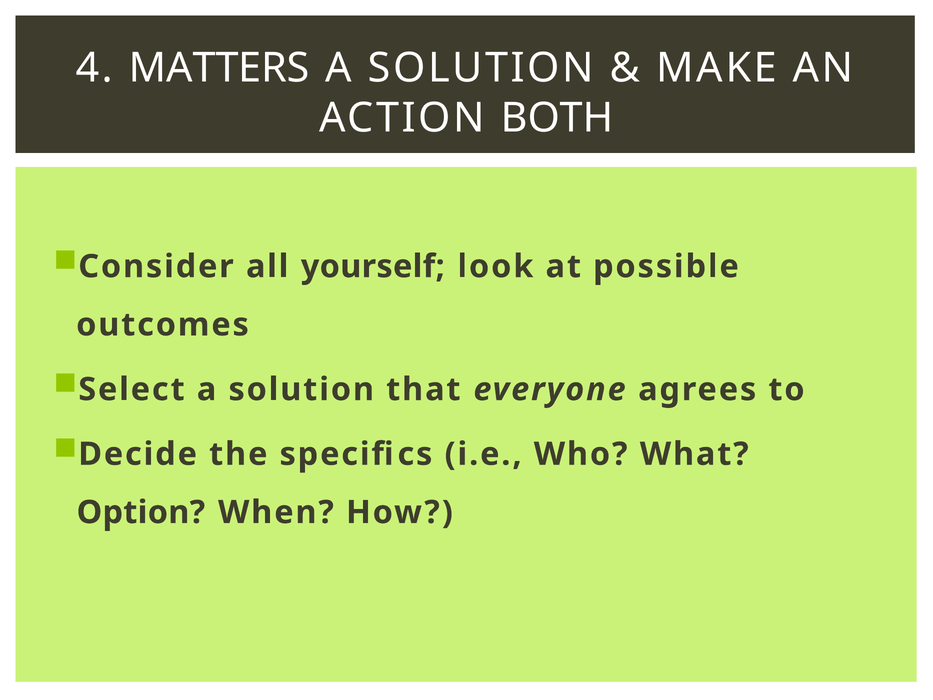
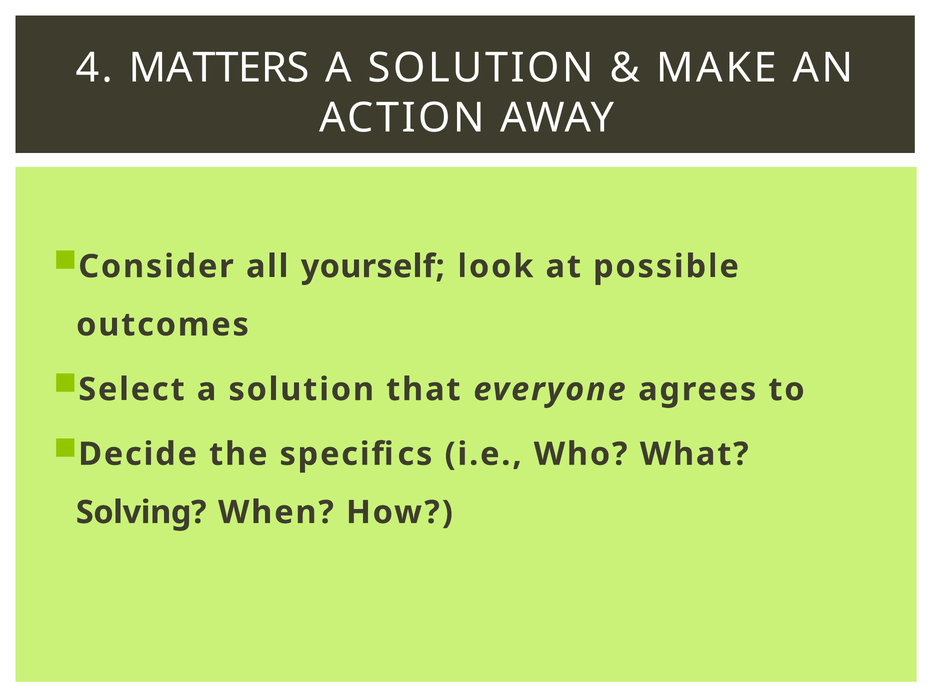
BOTH: BOTH -> AWAY
Option: Option -> Solving
